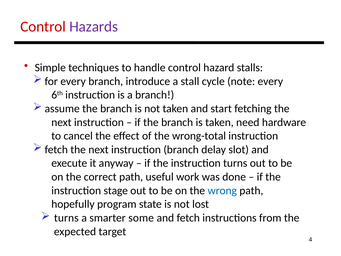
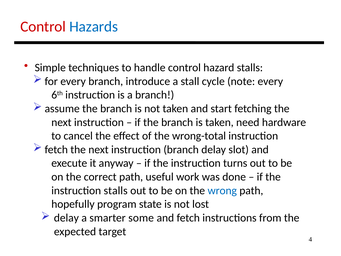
Hazards colour: purple -> blue
instruction stage: stage -> stalls
turns at (66, 218): turns -> delay
